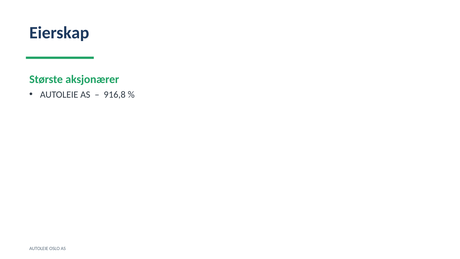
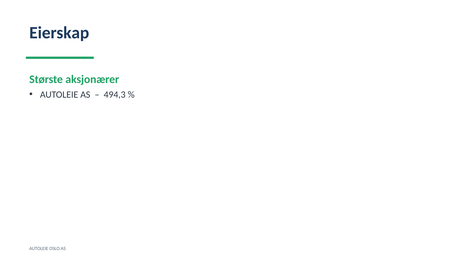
916,8: 916,8 -> 494,3
